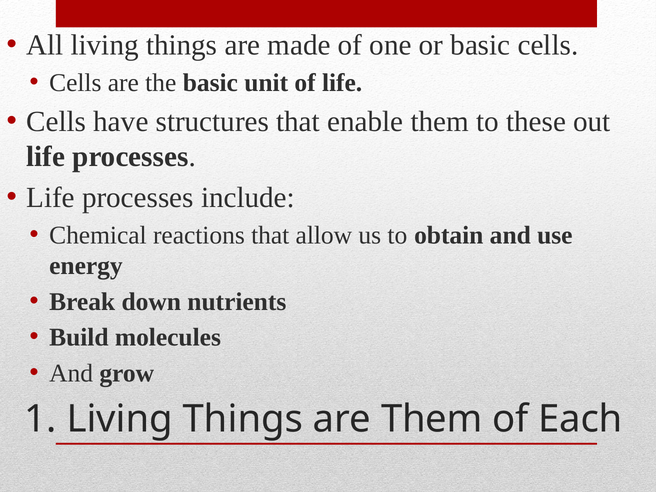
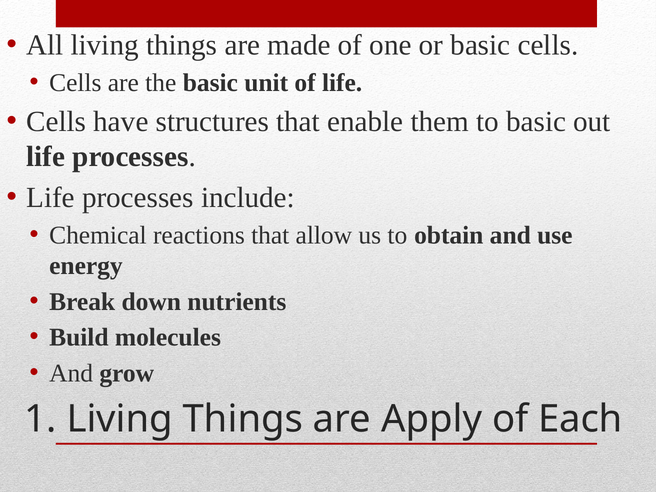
to these: these -> basic
are Them: Them -> Apply
